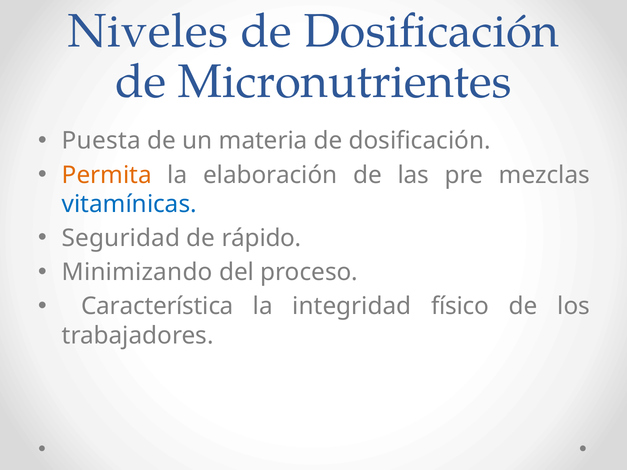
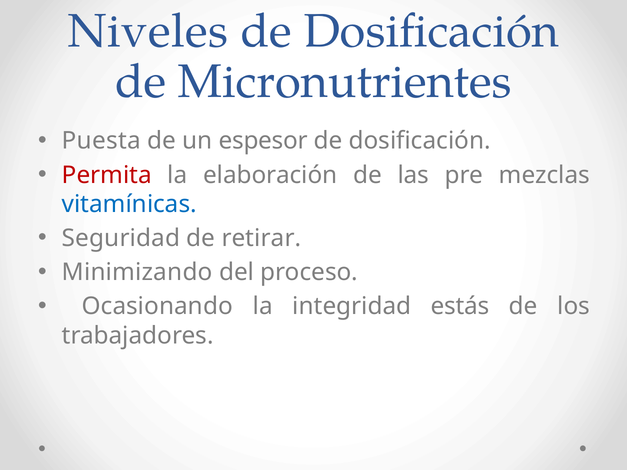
materia: materia -> espesor
Permita colour: orange -> red
rápido: rápido -> retirar
Característica: Característica -> Ocasionando
físico: físico -> estás
